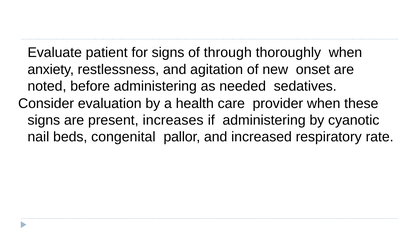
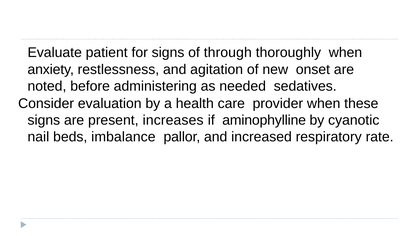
if administering: administering -> aminophylline
congenital: congenital -> imbalance
